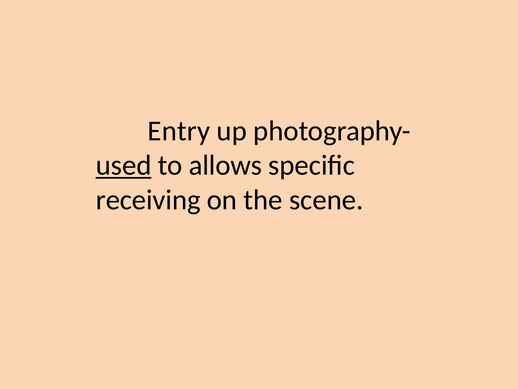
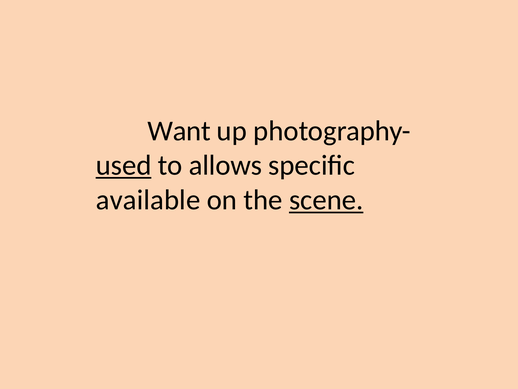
Entry: Entry -> Want
receiving: receiving -> available
scene underline: none -> present
